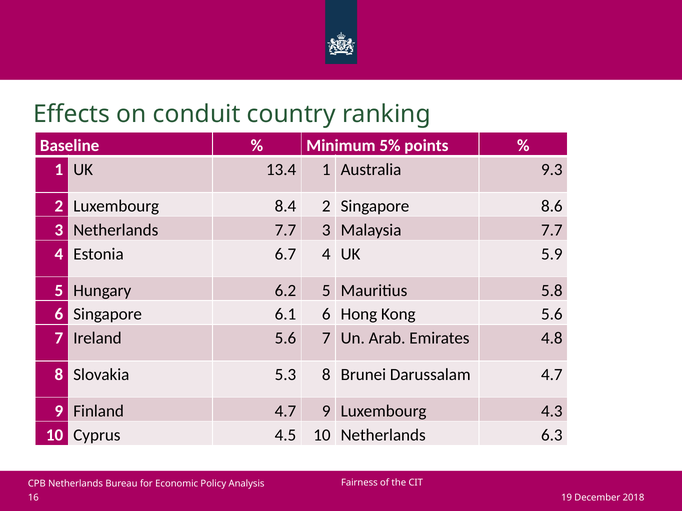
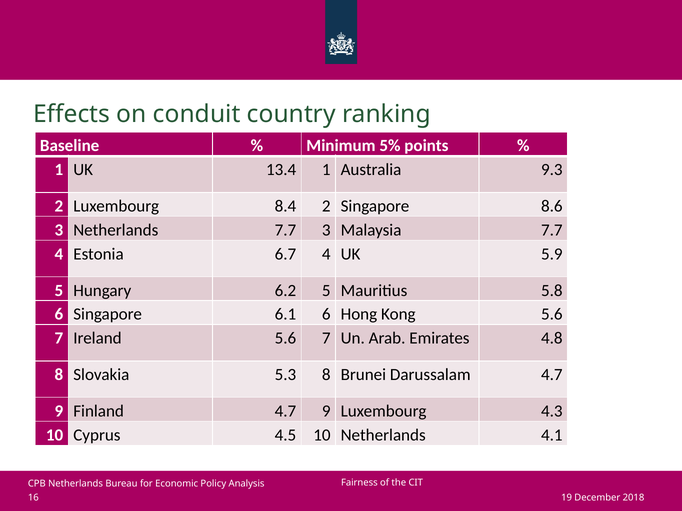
6.3: 6.3 -> 4.1
